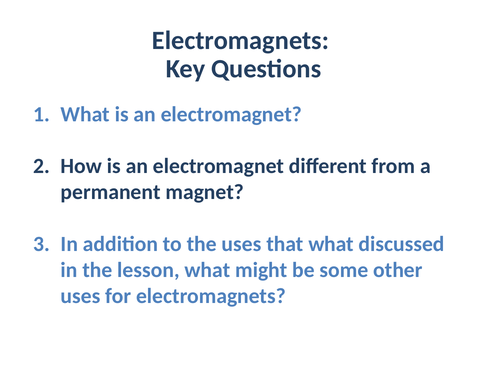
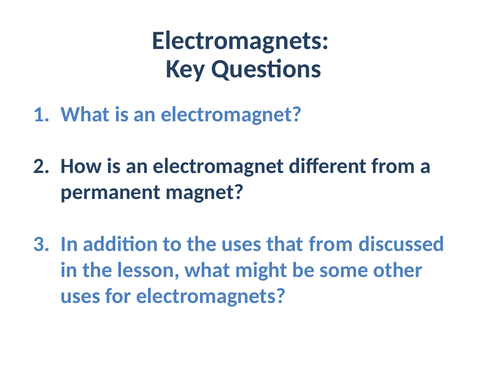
that what: what -> from
